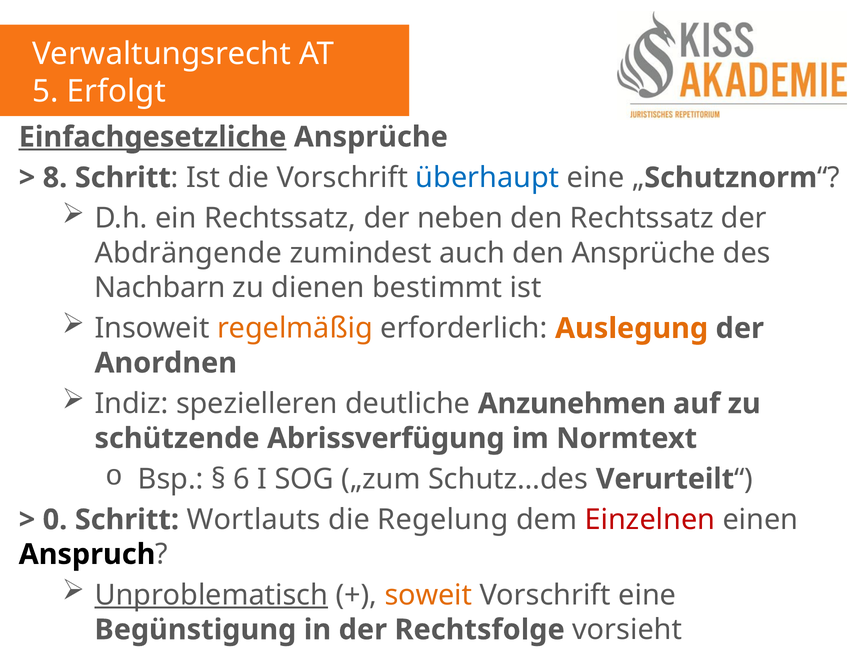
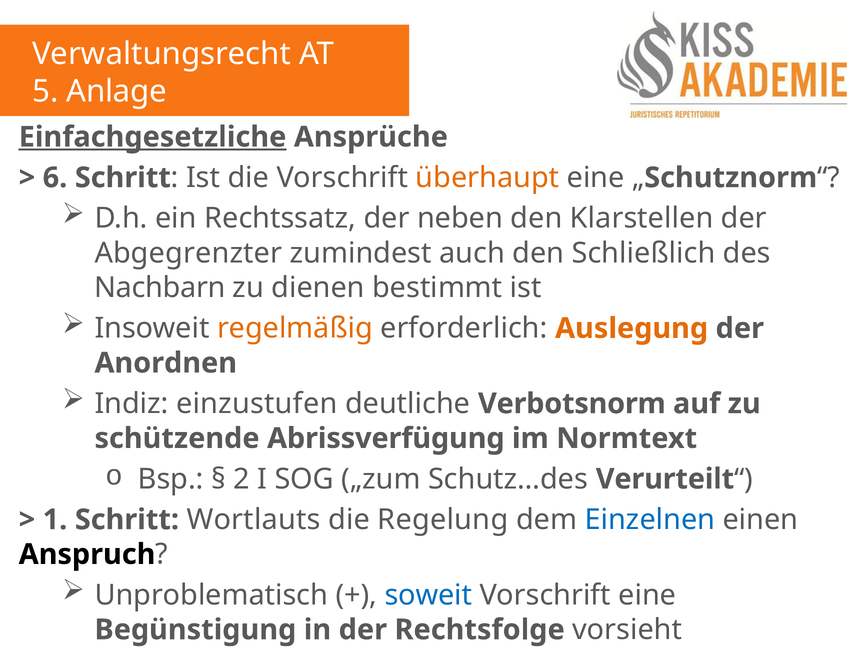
Erfolgt: Erfolgt -> Anlage
8: 8 -> 6
überhaupt colour: blue -> orange
den Rechtssatz: Rechtssatz -> Klarstellen
Abdrängende: Abdrängende -> Abgegrenzter
den Ansprüche: Ansprüche -> Schließlich
spezielleren: spezielleren -> einzustufen
Anzunehmen: Anzunehmen -> Verbotsnorm
6: 6 -> 2
0: 0 -> 1
Einzelnen colour: red -> blue
Unproblematisch underline: present -> none
soweit colour: orange -> blue
